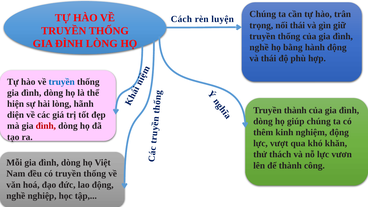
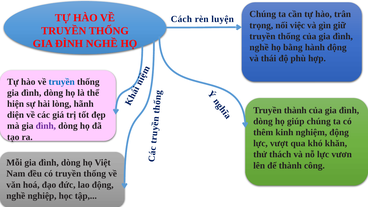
nối thái: thái -> việc
LÒNG at (102, 44): LÒNG -> NGHỀ
đình at (46, 126) colour: red -> purple
